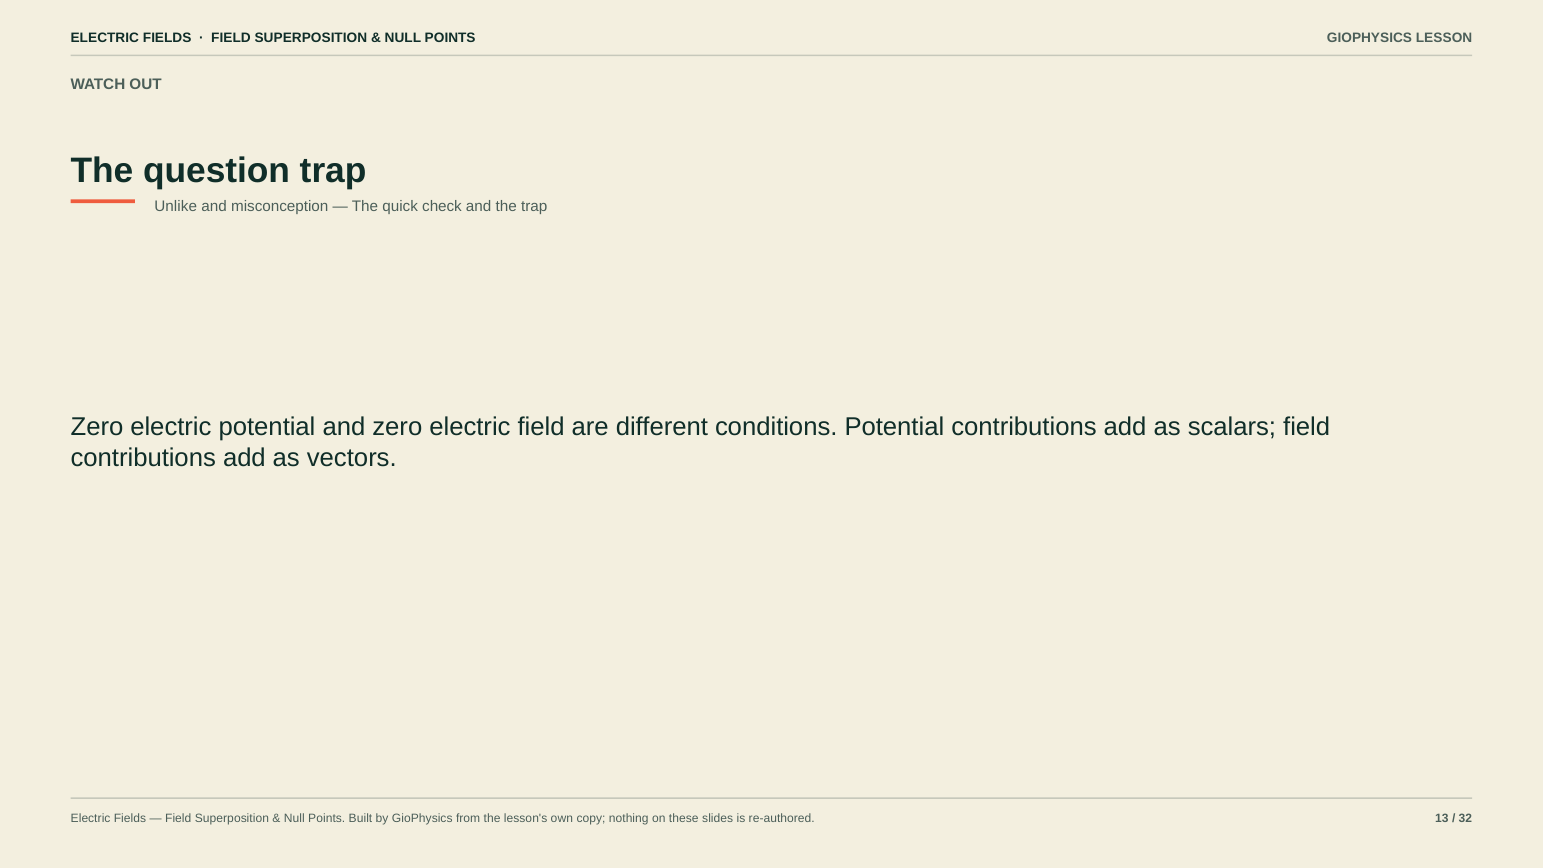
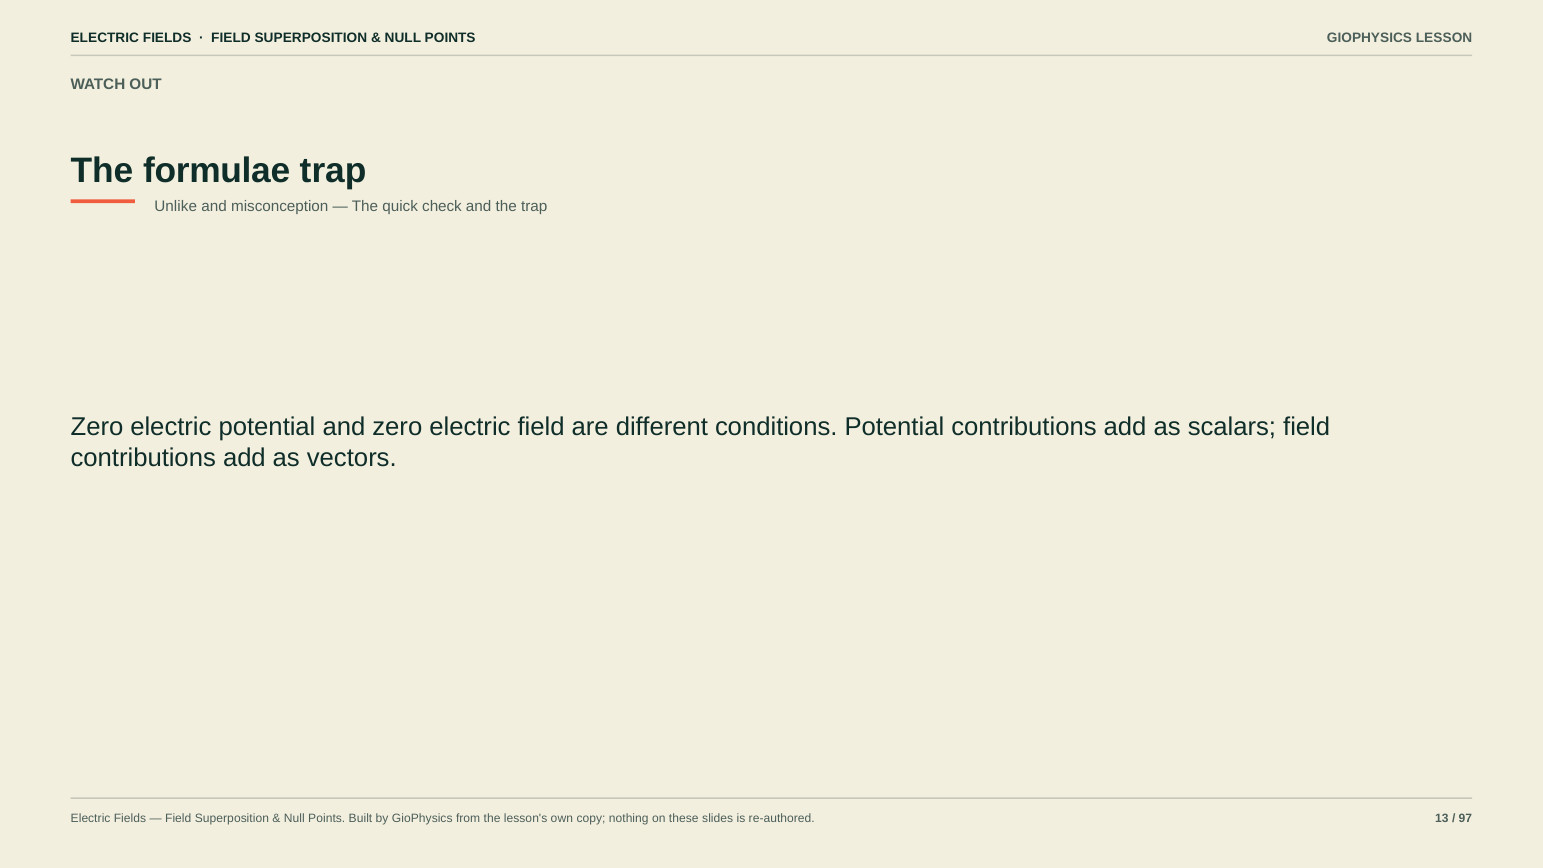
question: question -> formulae
32: 32 -> 97
